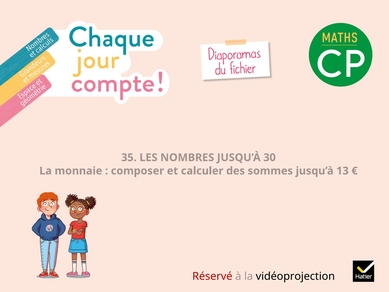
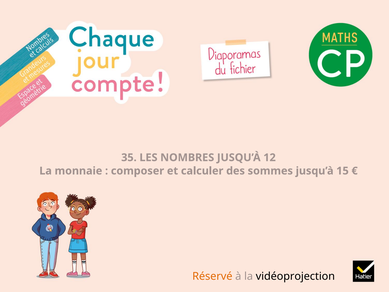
30: 30 -> 12
13: 13 -> 15
Réservé colour: red -> orange
